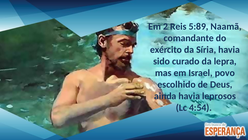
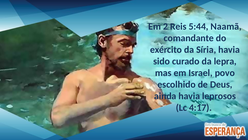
5:89: 5:89 -> 5:44
4:54: 4:54 -> 4:17
